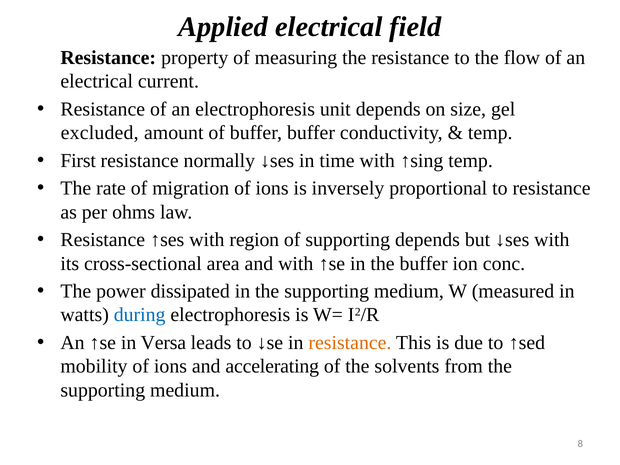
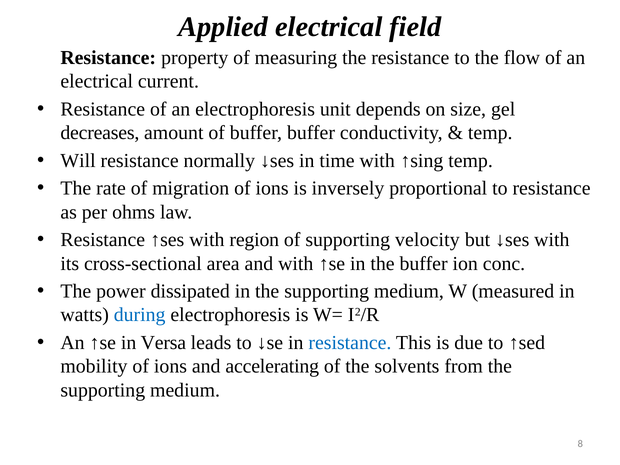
excluded: excluded -> decreases
First: First -> Will
supporting depends: depends -> velocity
resistance at (350, 343) colour: orange -> blue
